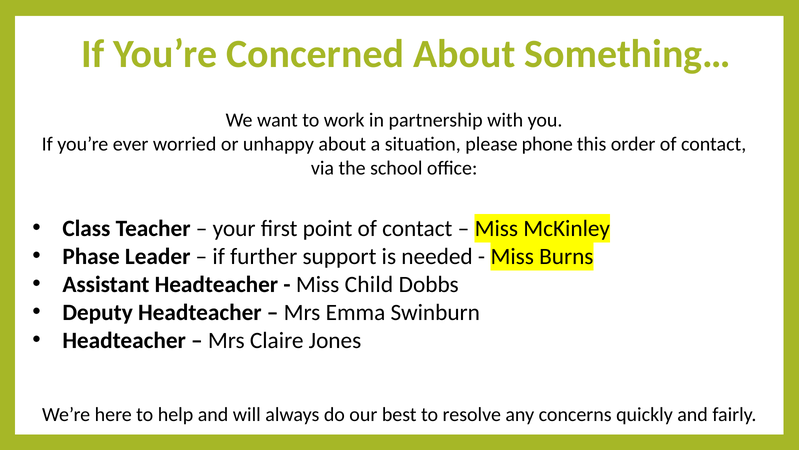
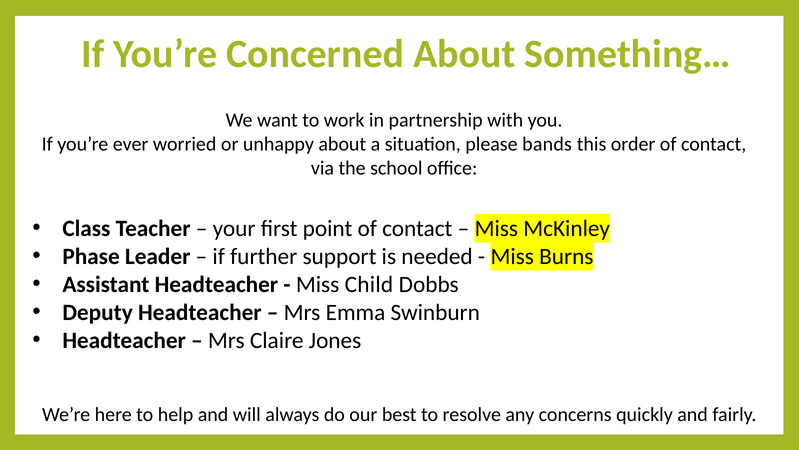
phone: phone -> bands
